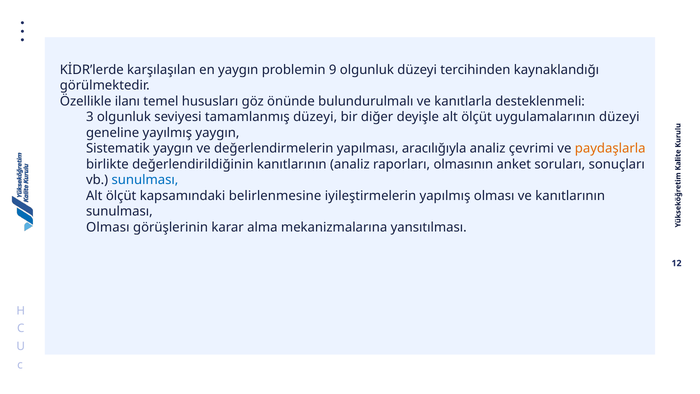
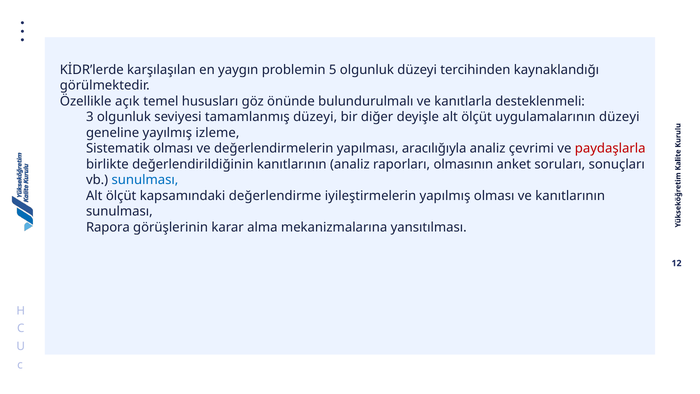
9: 9 -> 5
ilanı: ilanı -> açık
yayılmış yaygın: yaygın -> izleme
Sistematik yaygın: yaygın -> olması
paydaşlarla colour: orange -> red
belirlenmesine: belirlenmesine -> değerlendirme
Olması at (108, 227): Olması -> Rapora
